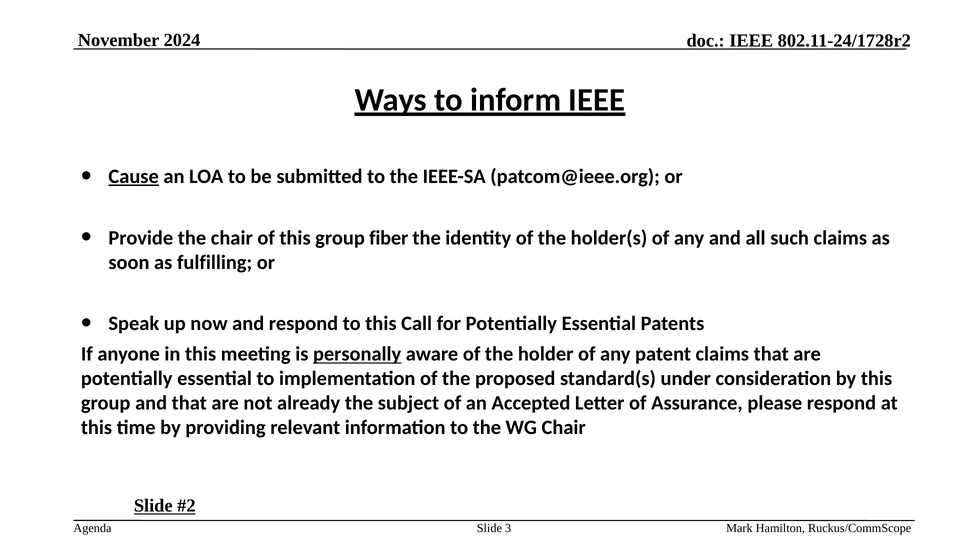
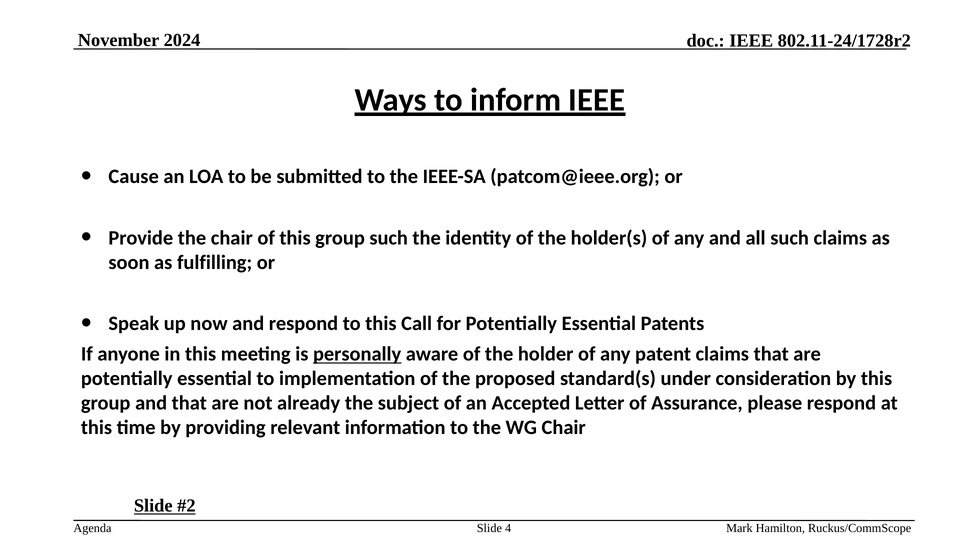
Cause underline: present -> none
group fiber: fiber -> such
3: 3 -> 4
